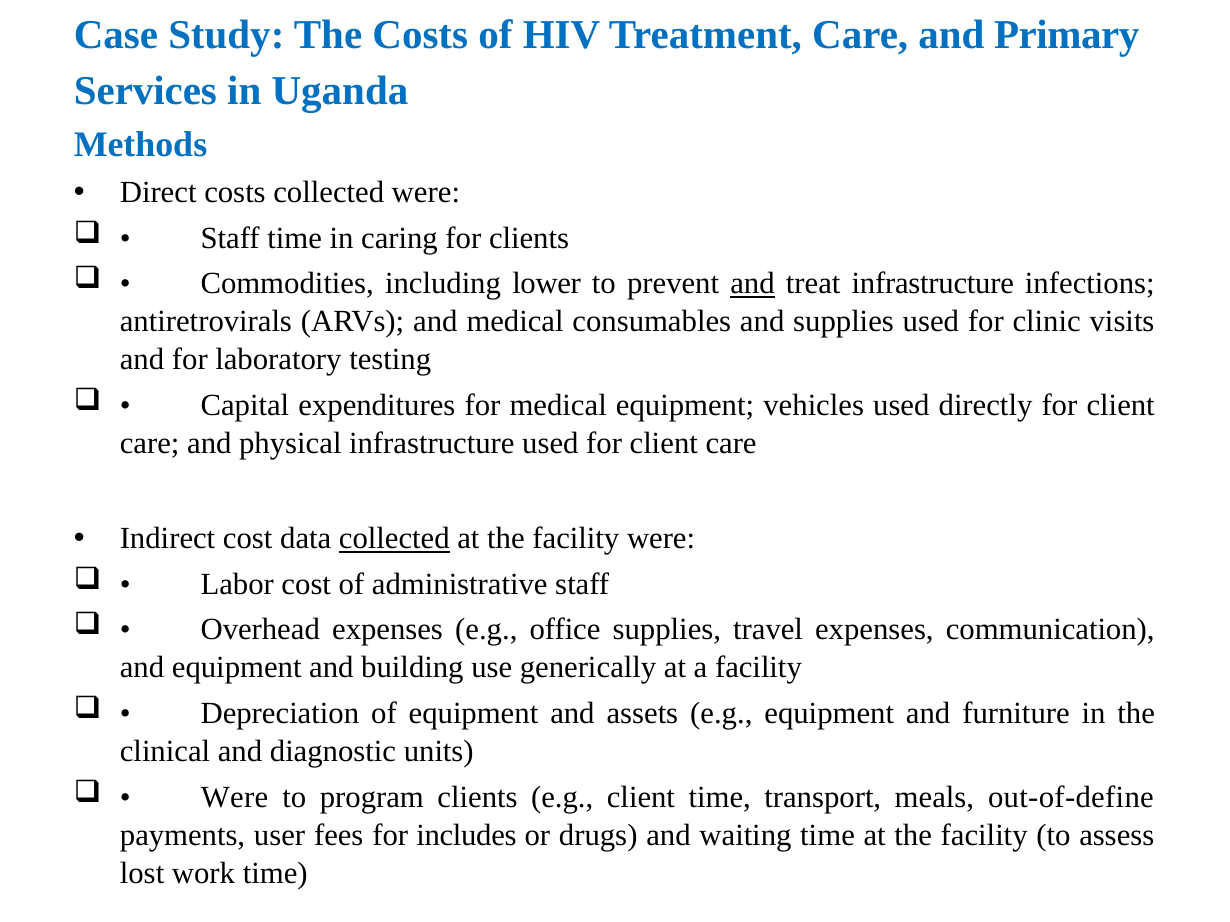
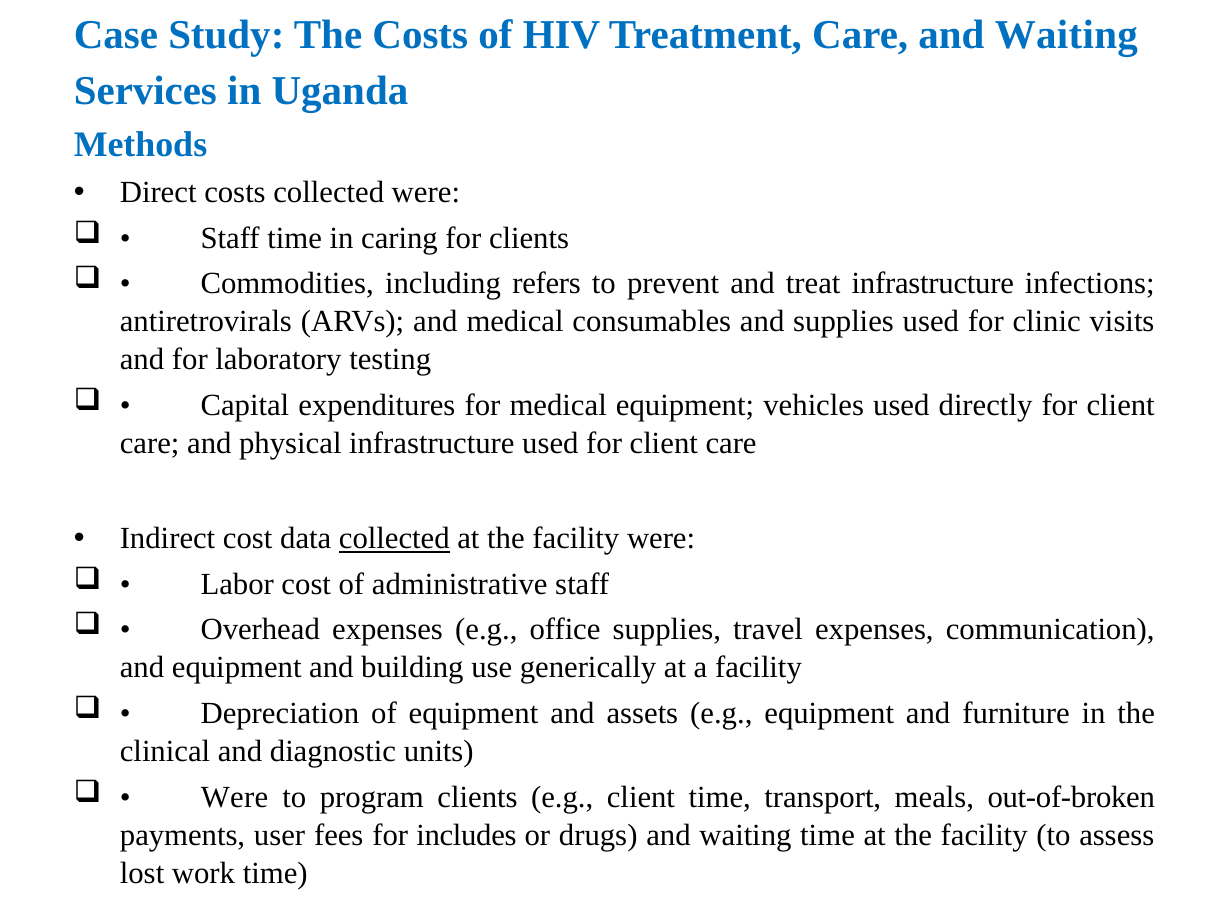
Care and Primary: Primary -> Waiting
lower: lower -> refers
and at (753, 284) underline: present -> none
out-of-define: out-of-define -> out-of-broken
